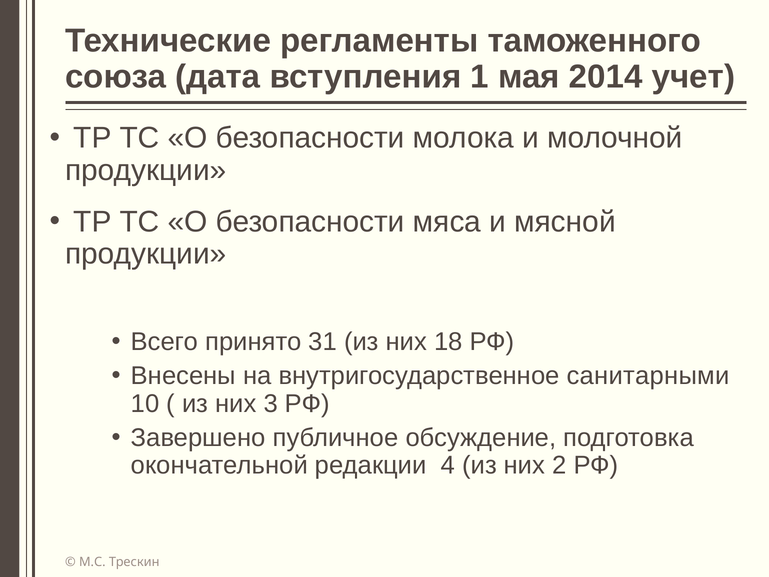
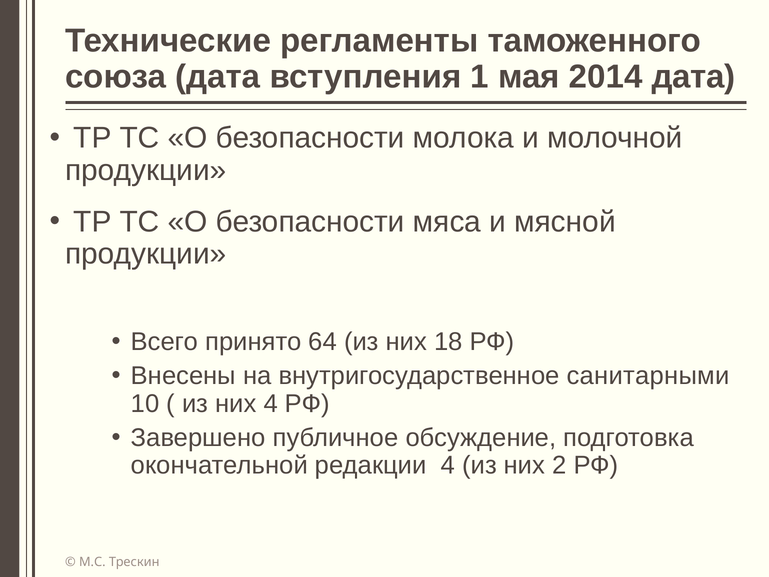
2014 учет: учет -> дата
31: 31 -> 64
них 3: 3 -> 4
